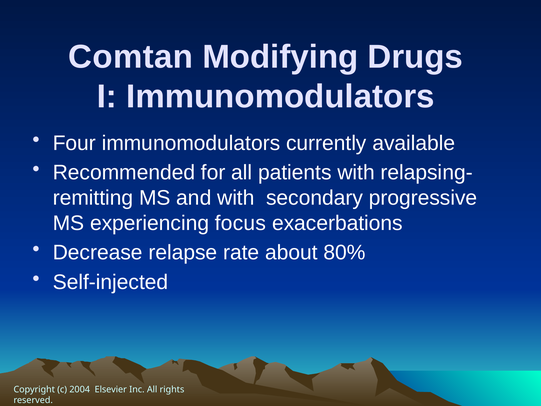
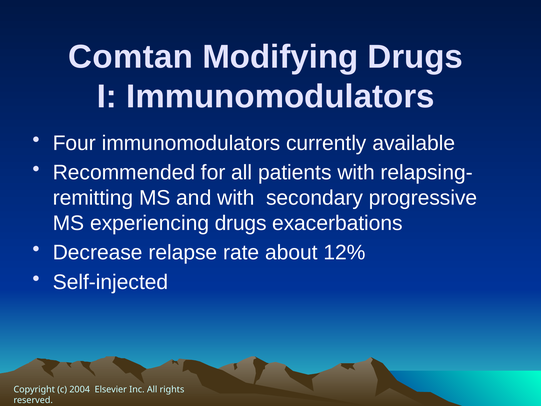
experiencing focus: focus -> drugs
80%: 80% -> 12%
